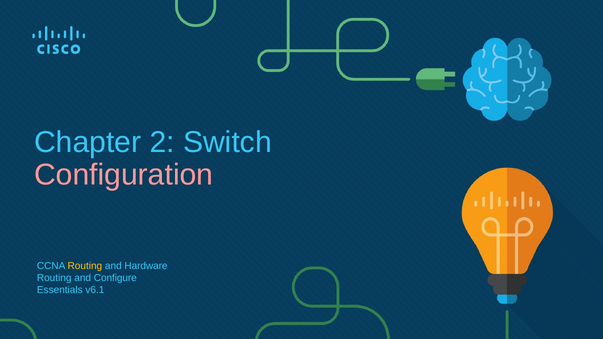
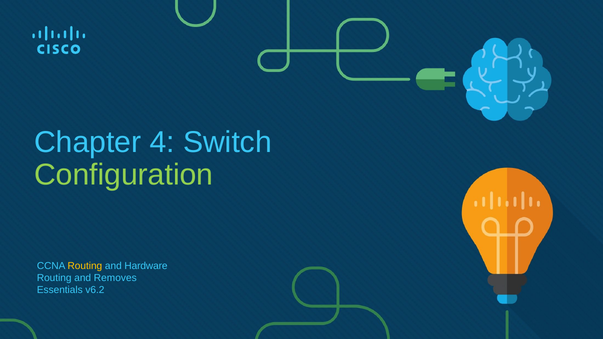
2: 2 -> 4
Configuration colour: pink -> light green
Configure: Configure -> Removes
v6.1: v6.1 -> v6.2
